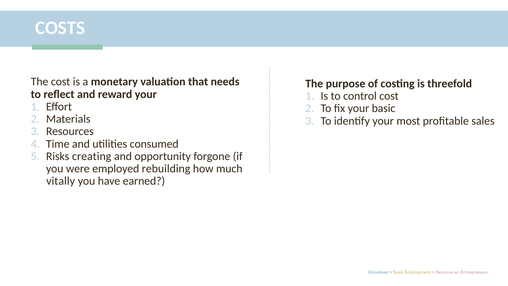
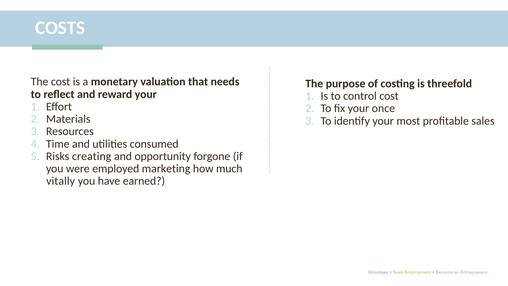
basic: basic -> once
rebuilding: rebuilding -> marketing
